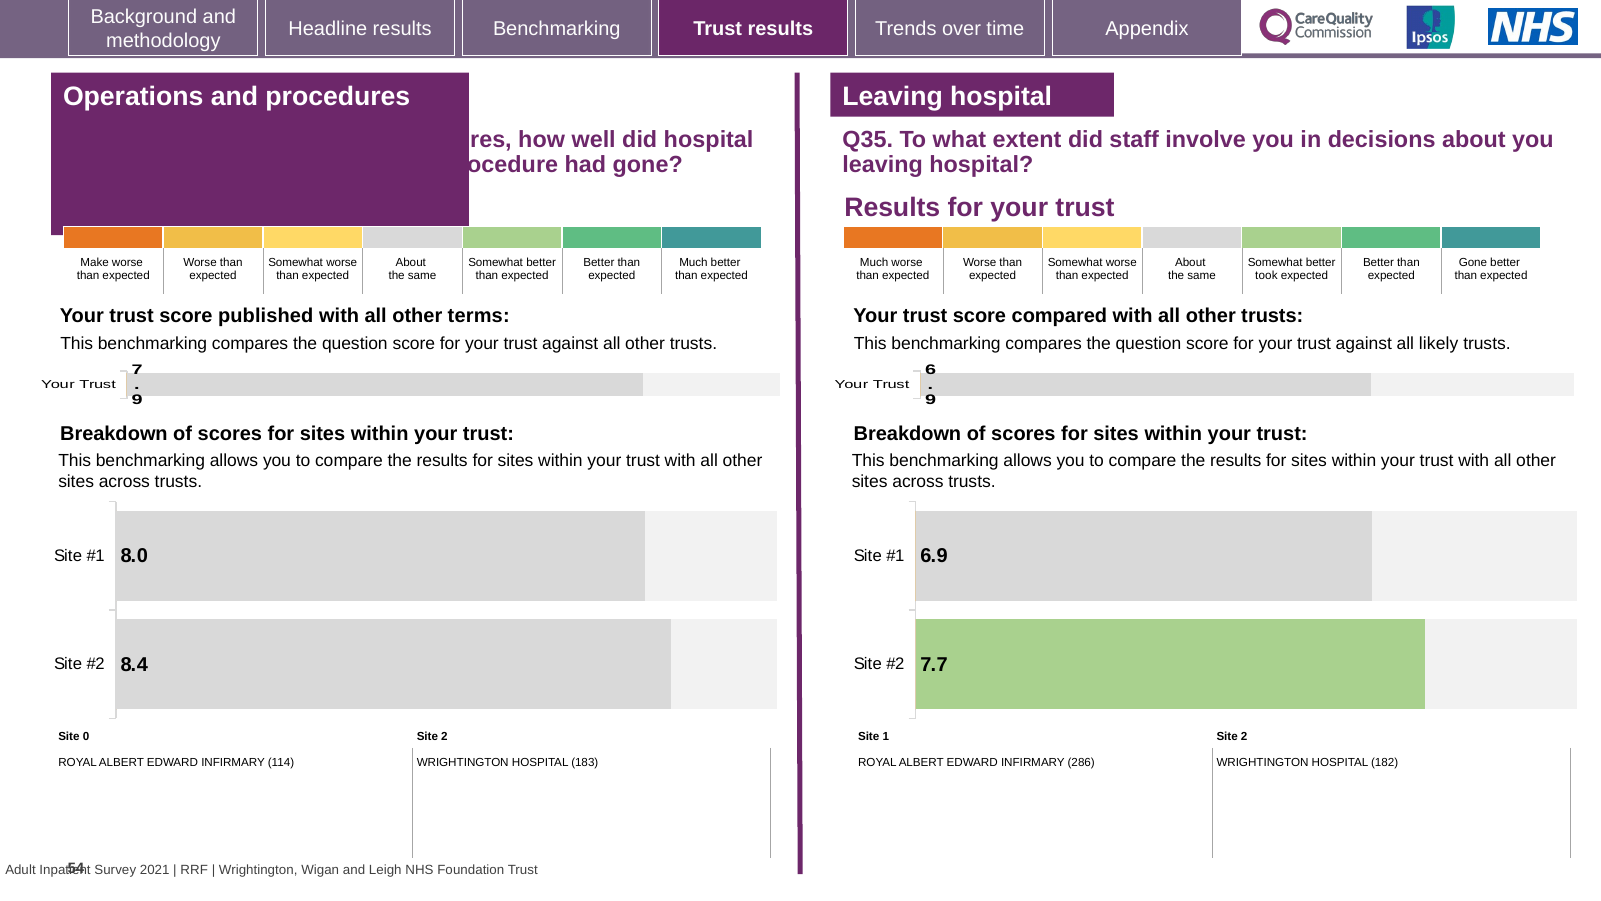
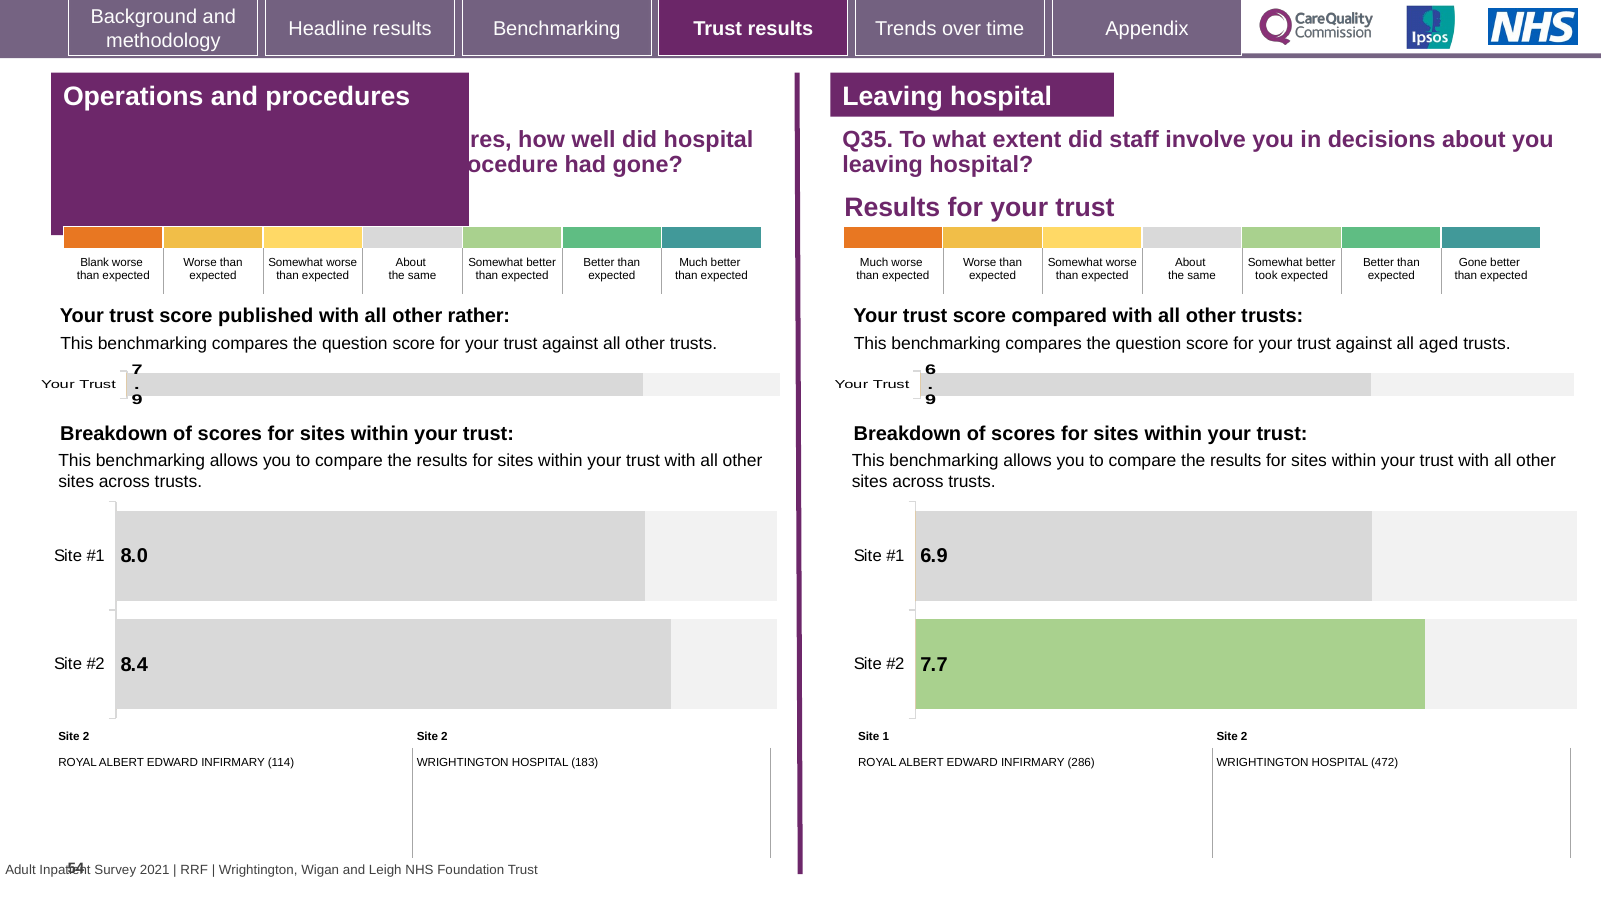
Make: Make -> Blank
terms: terms -> rather
likely: likely -> aged
0 at (86, 736): 0 -> 2
182: 182 -> 472
